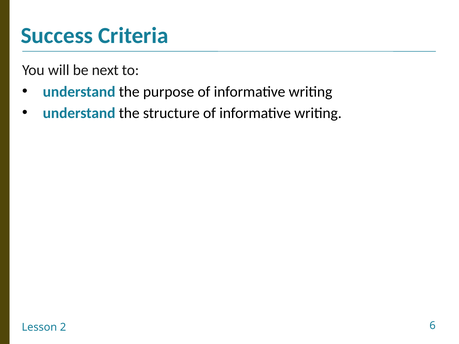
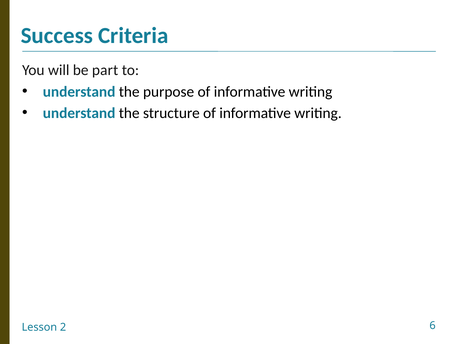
next: next -> part
